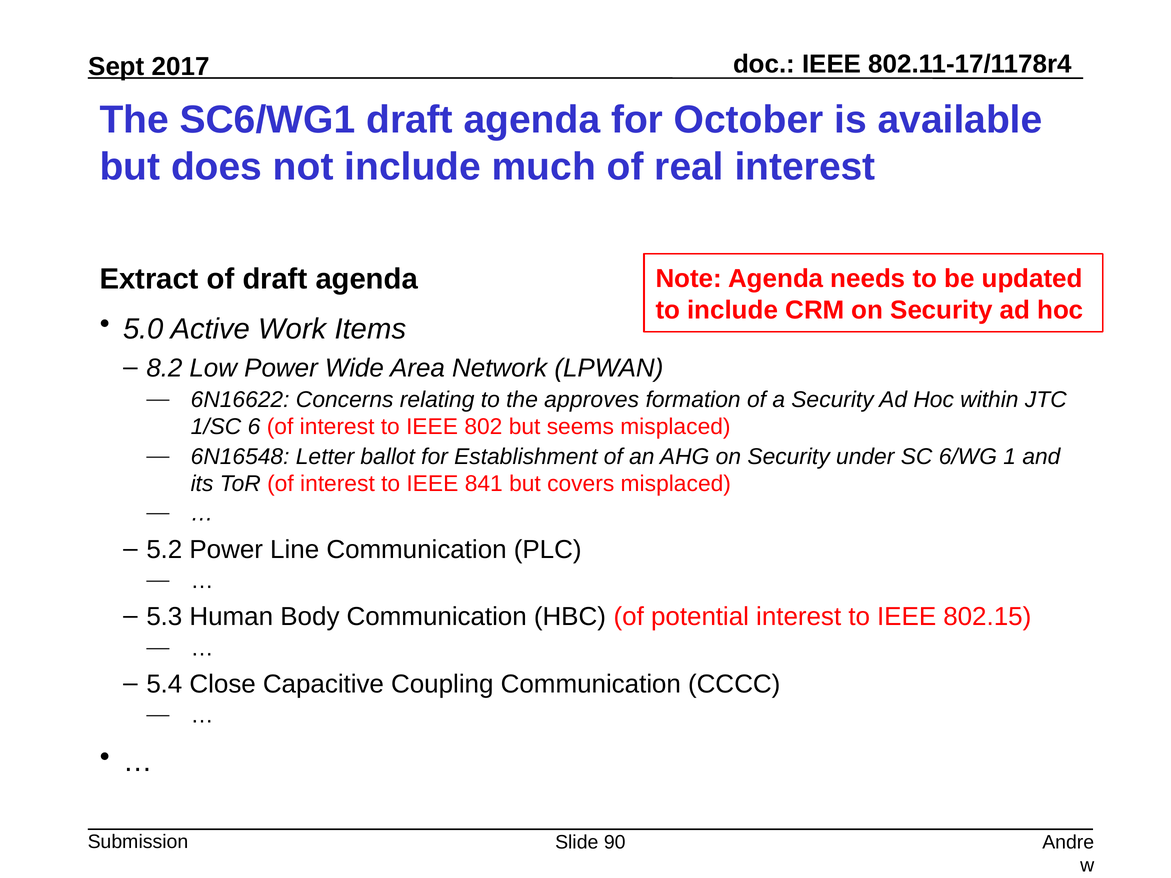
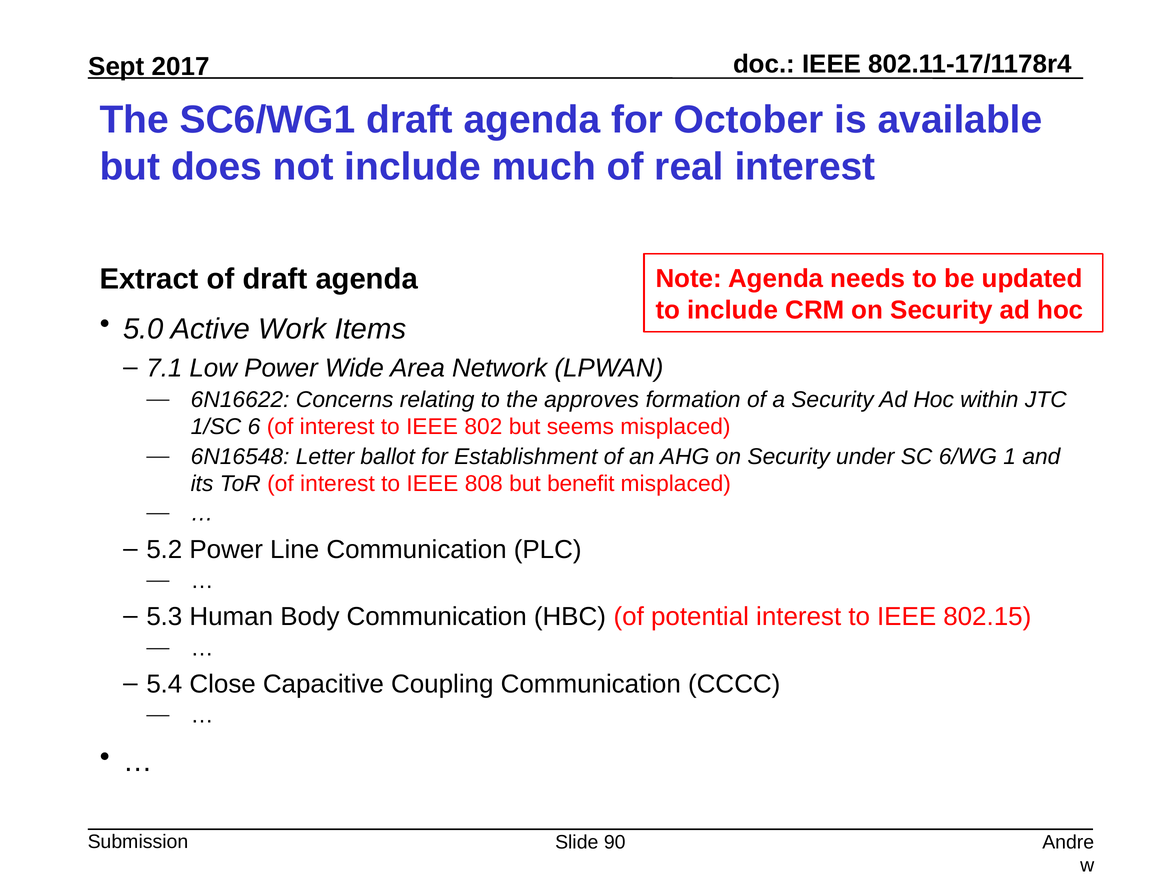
8.2: 8.2 -> 7.1
841: 841 -> 808
covers: covers -> benefit
